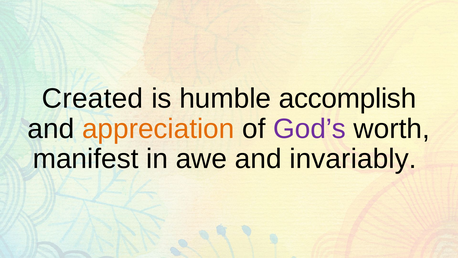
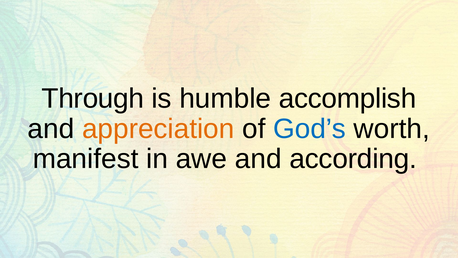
Created: Created -> Through
God’s colour: purple -> blue
invariably: invariably -> according
